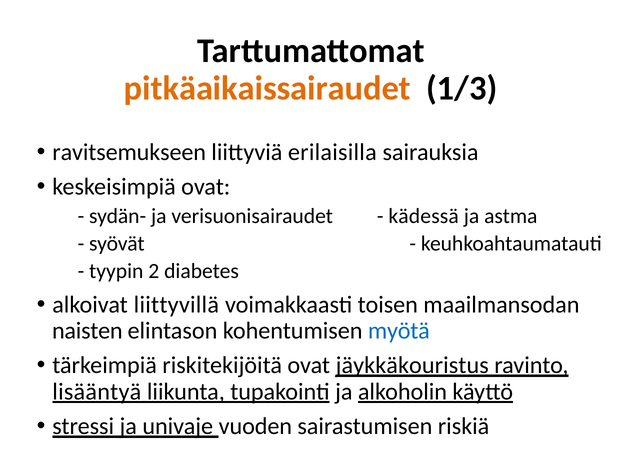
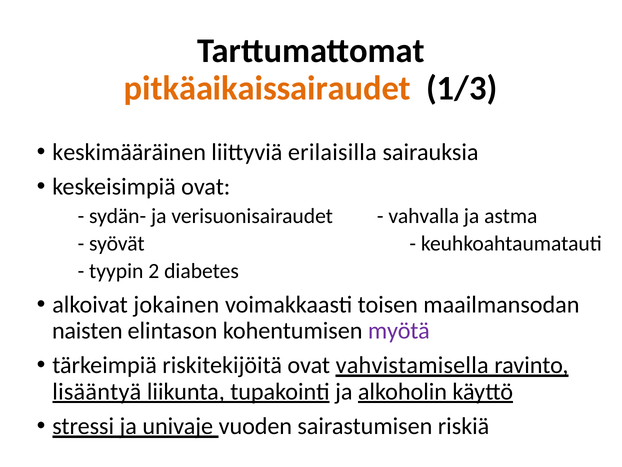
ravitsemukseen: ravitsemukseen -> keskimääräinen
kädessä: kädessä -> vahvalla
liittyvillä: liittyvillä -> jokainen
myötä colour: blue -> purple
jäykkäkouristus: jäykkäkouristus -> vahvistamisella
